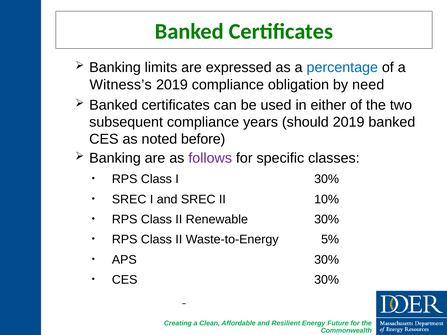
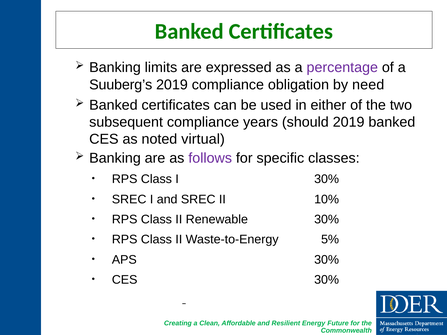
percentage colour: blue -> purple
Witness’s: Witness’s -> Suuberg’s
before: before -> virtual
